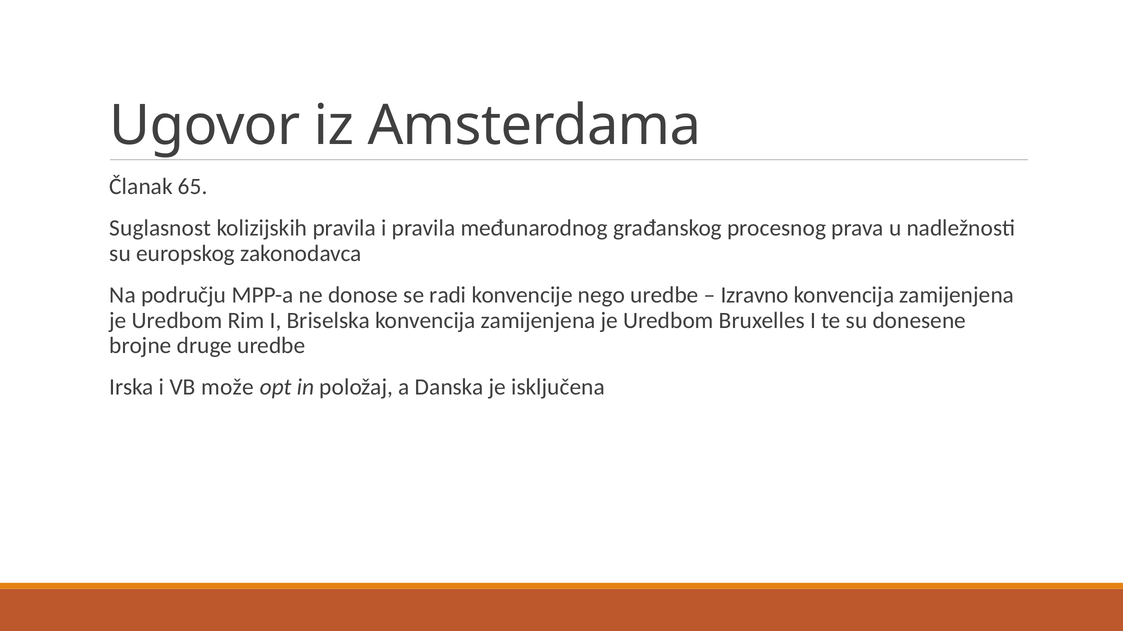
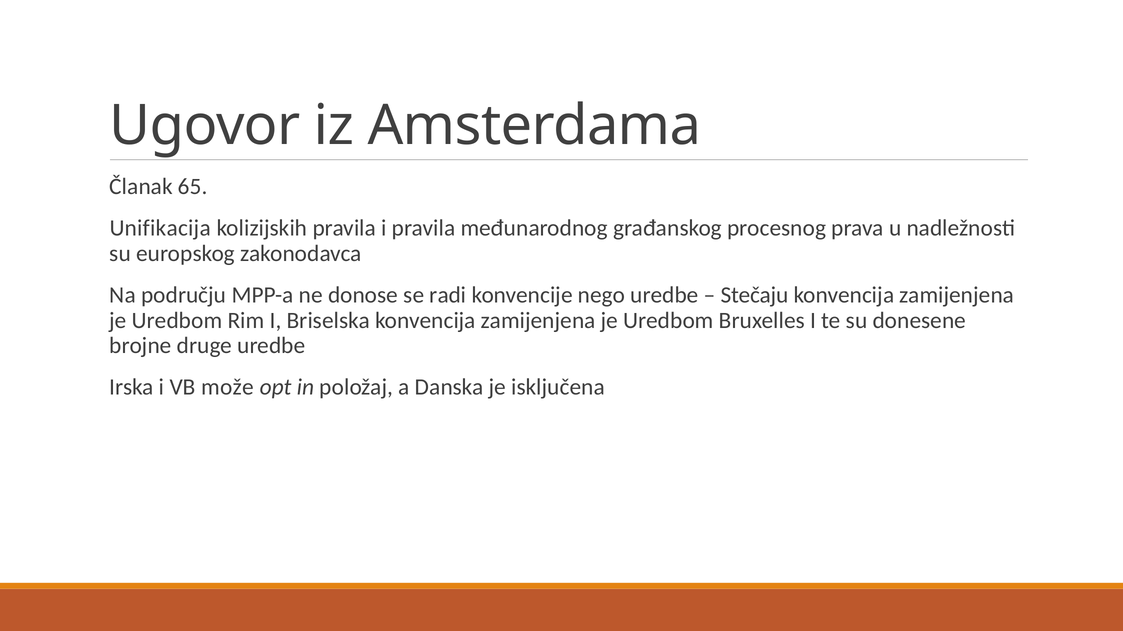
Suglasnost: Suglasnost -> Unifikacija
Izravno: Izravno -> Stečaju
